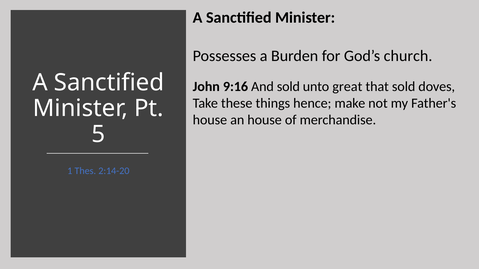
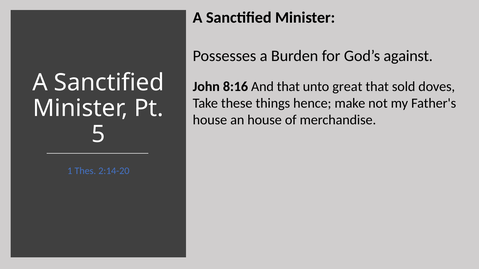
church: church -> against
9:16: 9:16 -> 8:16
And sold: sold -> that
